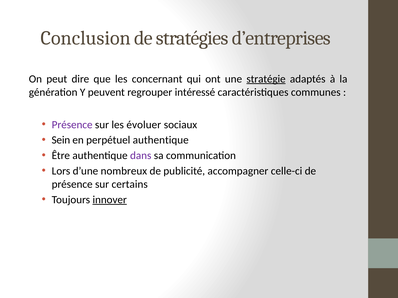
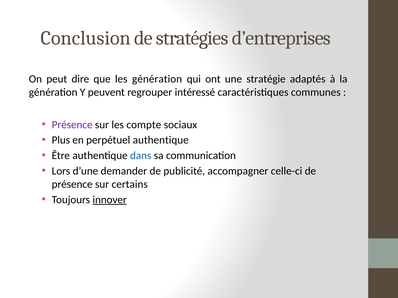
les concernant: concernant -> génération
stratégie underline: present -> none
évoluer: évoluer -> compte
Sein: Sein -> Plus
dans colour: purple -> blue
nombreux: nombreux -> demander
